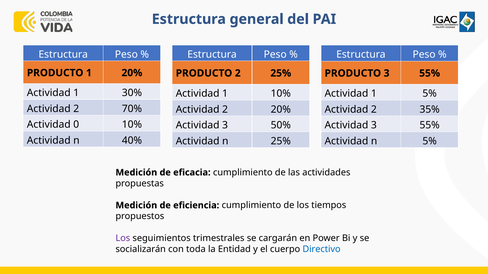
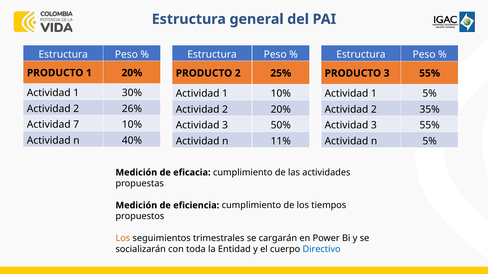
70%: 70% -> 26%
0: 0 -> 7
n 25%: 25% -> 11%
Los at (123, 239) colour: purple -> orange
